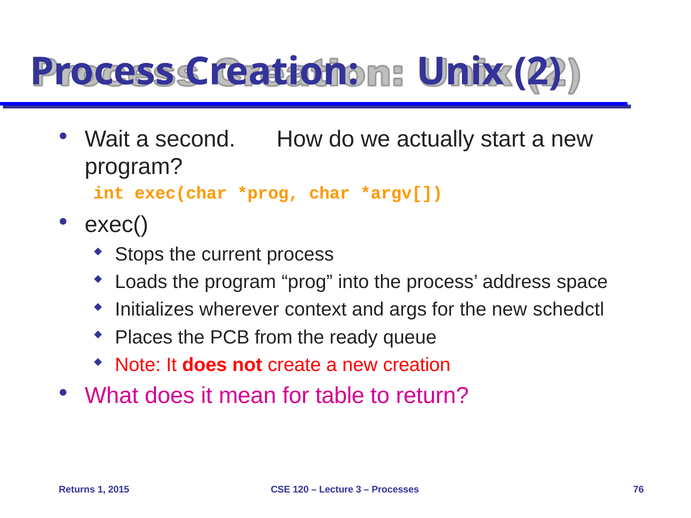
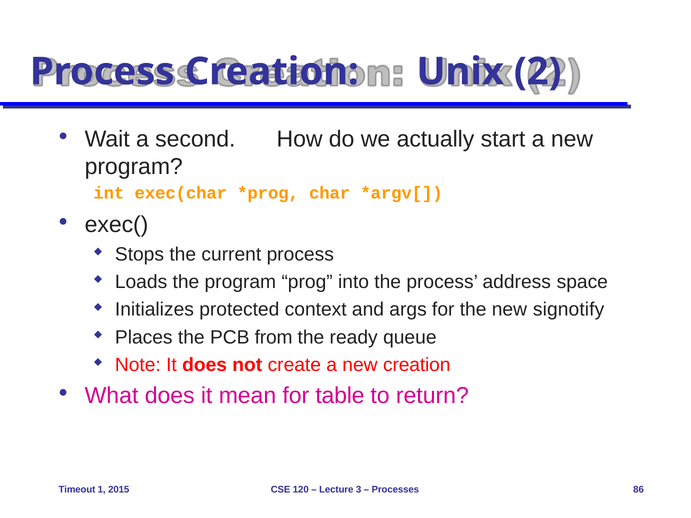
wherever: wherever -> protected
schedctl: schedctl -> signotify
Returns: Returns -> Timeout
76: 76 -> 86
